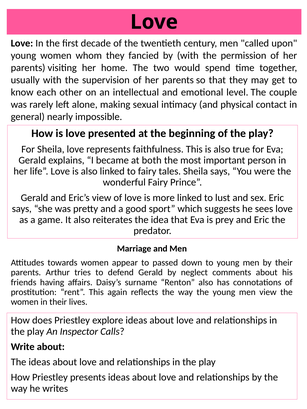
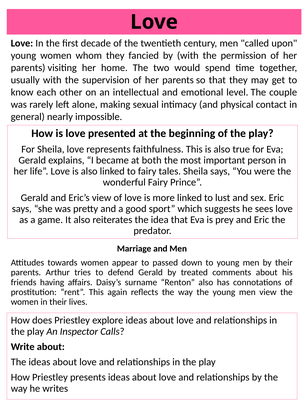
neglect: neglect -> treated
